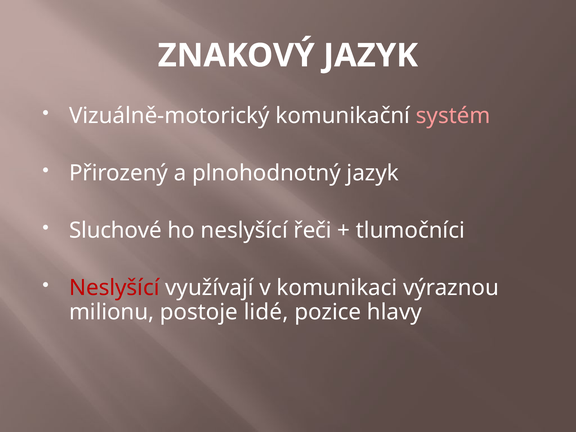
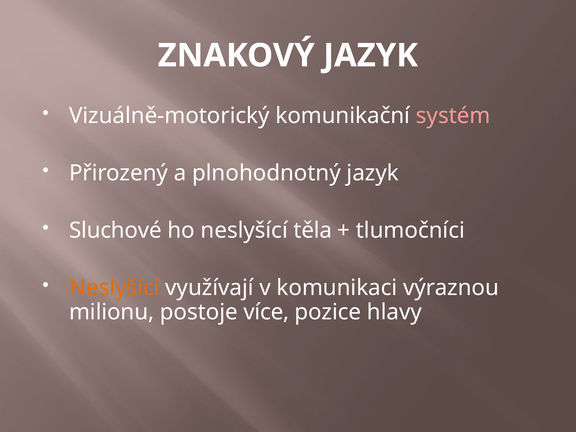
řeči: řeči -> těla
Neslyšící at (114, 288) colour: red -> orange
lidé: lidé -> více
